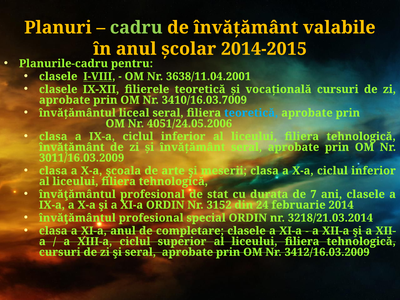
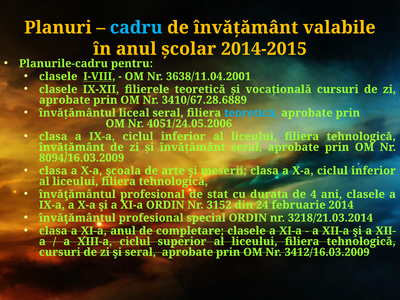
cadru colour: light green -> light blue
3410/16.03.7009: 3410/16.03.7009 -> 3410/67.28.6889
3011/16.03.2009: 3011/16.03.2009 -> 8094/16.03.2009
7: 7 -> 4
